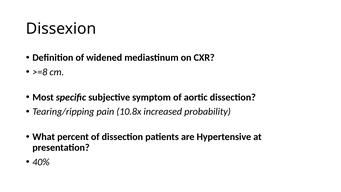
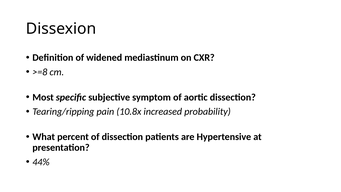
40%: 40% -> 44%
